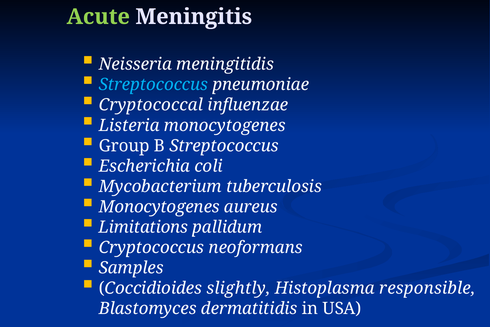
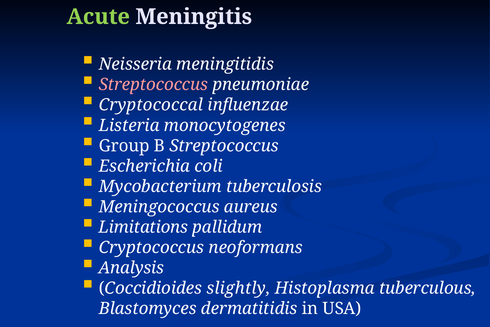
Streptococcus at (153, 85) colour: light blue -> pink
Monocytogenes at (159, 207): Monocytogenes -> Meningococcus
Samples: Samples -> Analysis
responsible: responsible -> tuberculous
